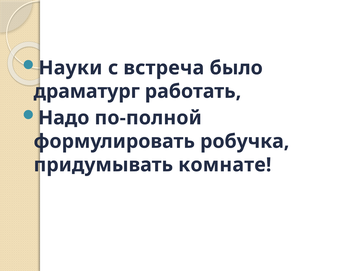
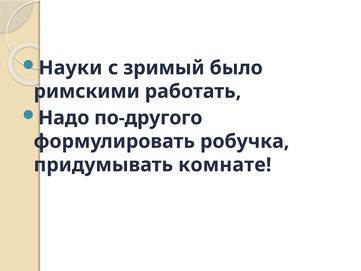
встреча: встреча -> зримый
драматург: драматург -> римскими
по-полной: по-полной -> по-другого
